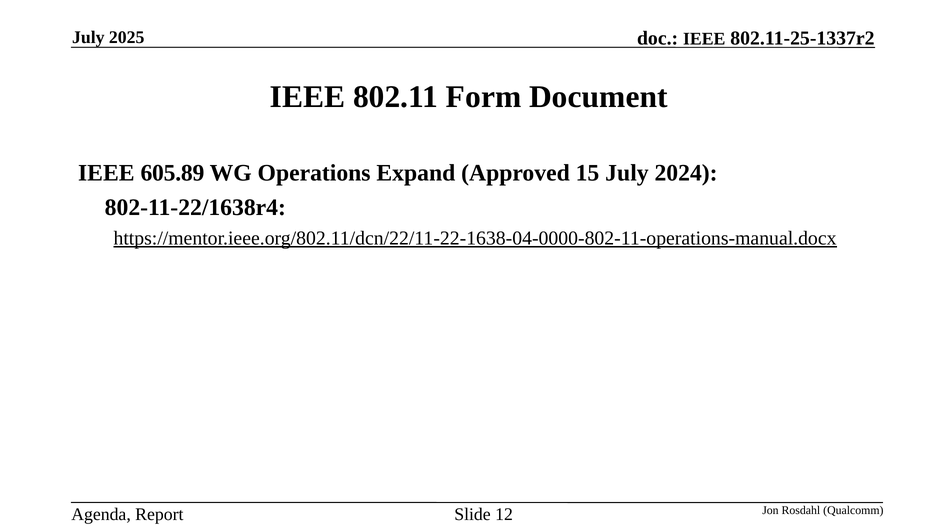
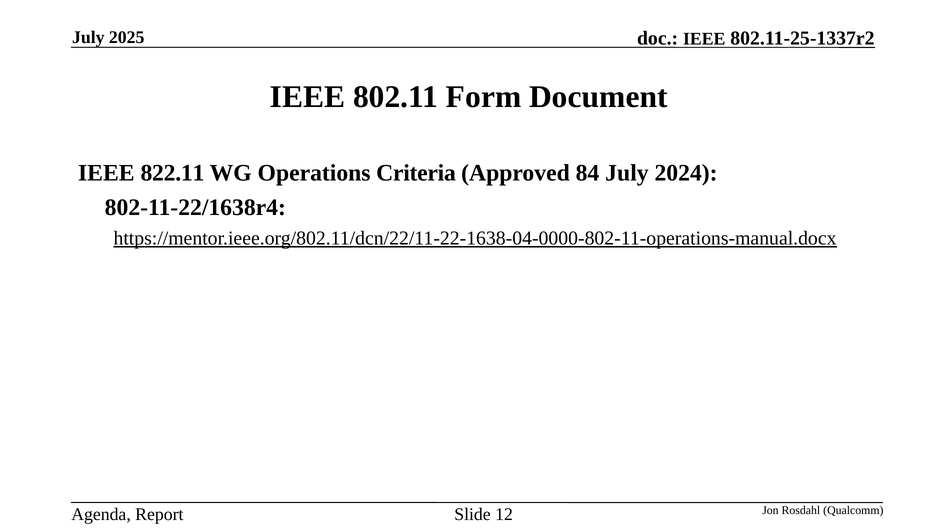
605.89: 605.89 -> 822.11
Expand: Expand -> Criteria
15: 15 -> 84
